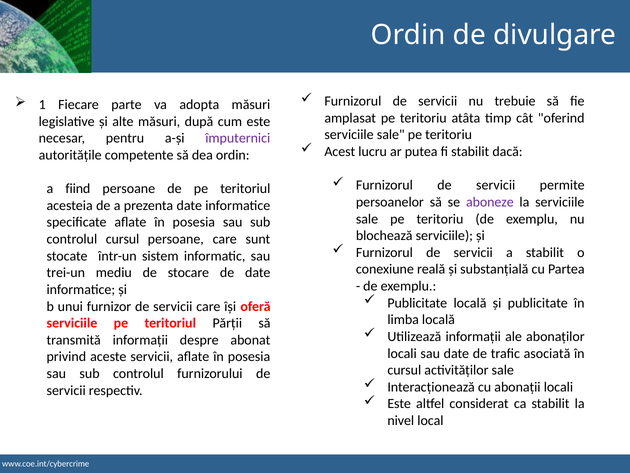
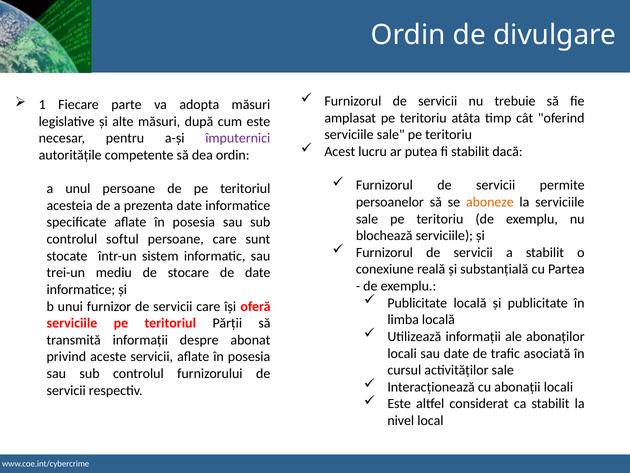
fiind: fiind -> unul
aboneze colour: purple -> orange
controlul cursul: cursul -> softul
